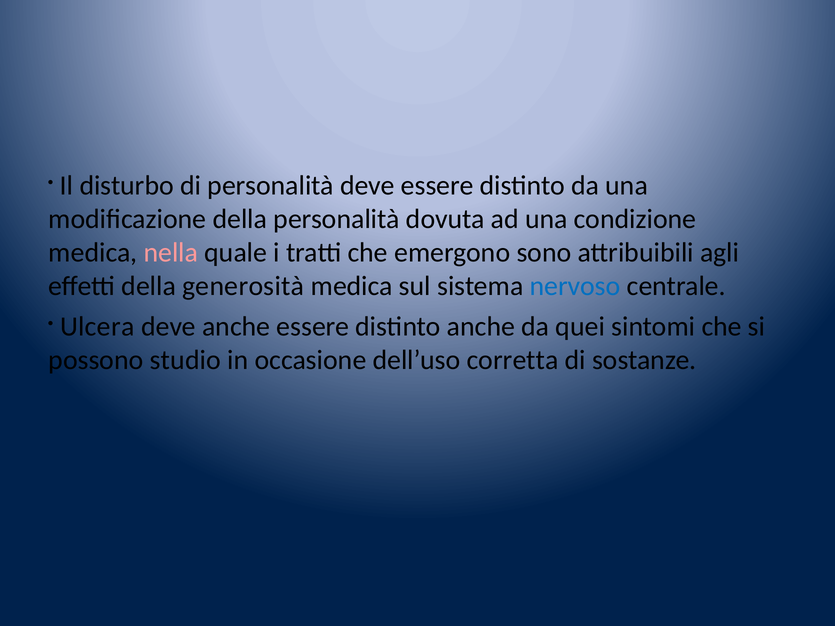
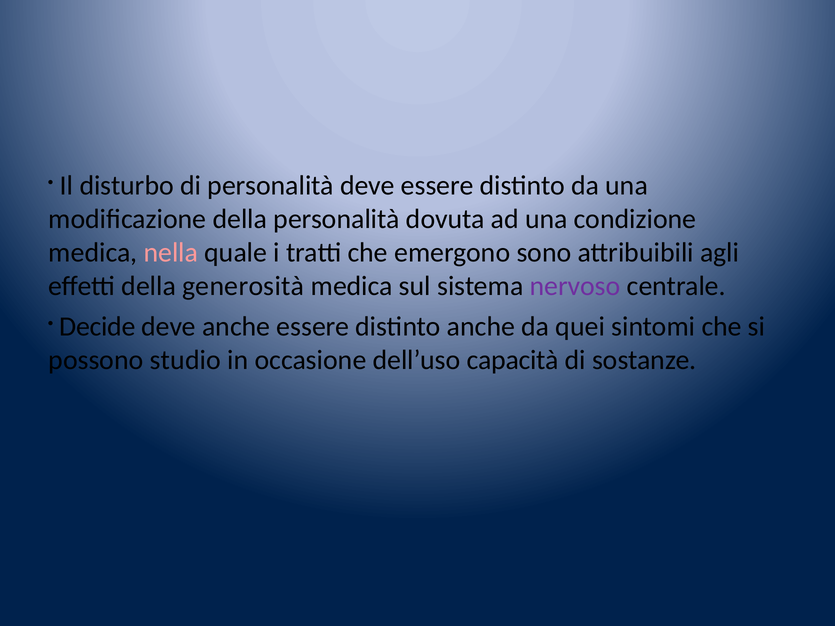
nervoso colour: blue -> purple
Ulcera: Ulcera -> Decide
corretta: corretta -> capacità
